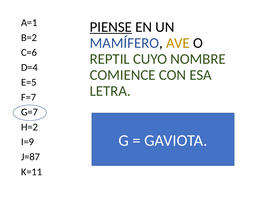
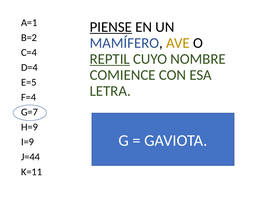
C=6: C=6 -> C=4
REPTIL underline: none -> present
F=7: F=7 -> F=4
H=2: H=2 -> H=9
J=87: J=87 -> J=44
